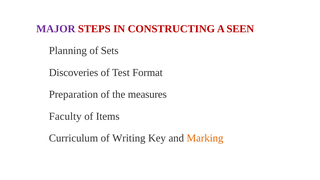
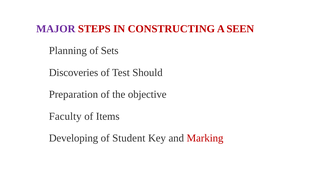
Format: Format -> Should
measures: measures -> objective
Curriculum: Curriculum -> Developing
Writing: Writing -> Student
Marking colour: orange -> red
